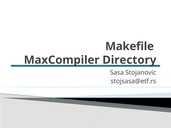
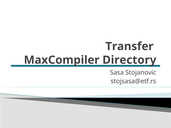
Makefile: Makefile -> Transfer
